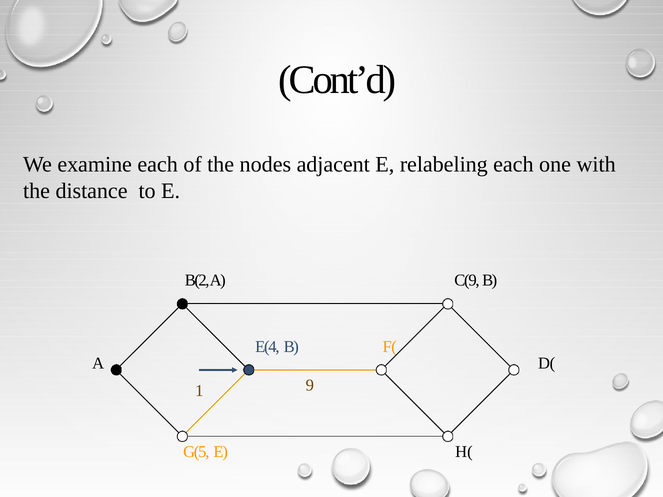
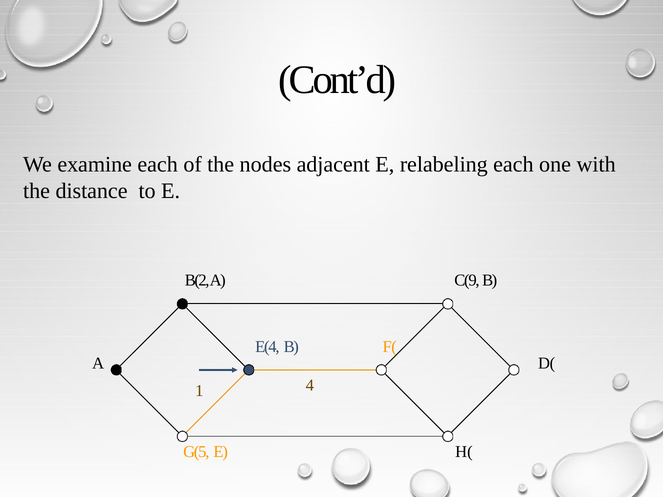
9: 9 -> 4
